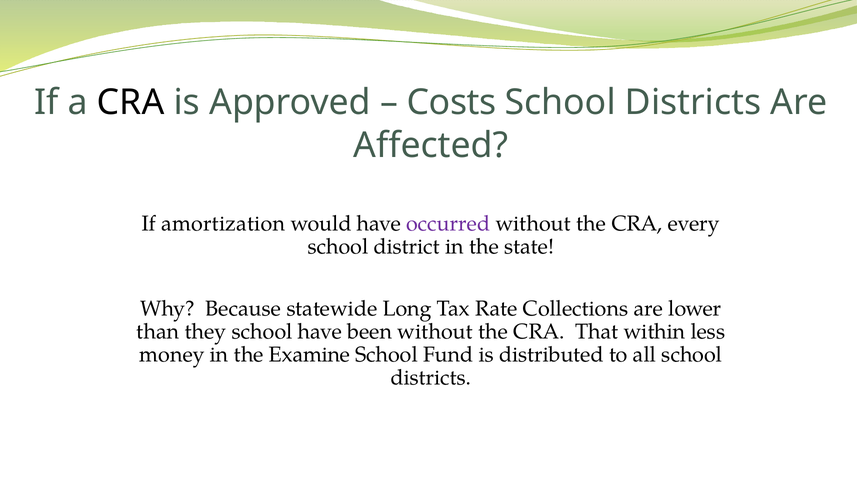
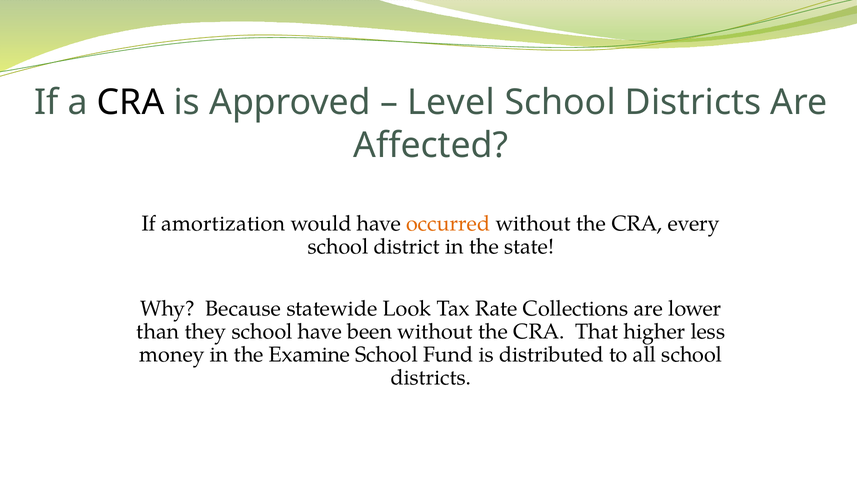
Costs: Costs -> Level
occurred colour: purple -> orange
Long: Long -> Look
within: within -> higher
